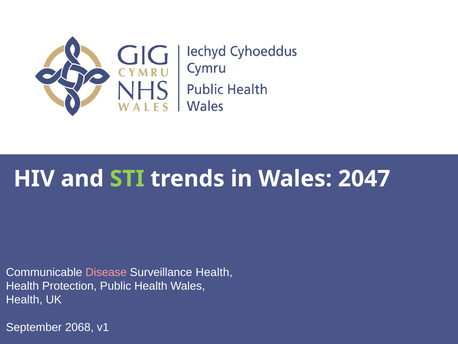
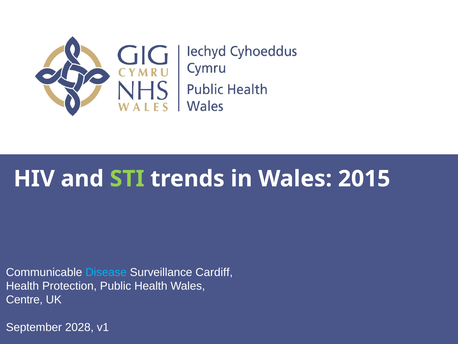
2047: 2047 -> 2015
Disease colour: pink -> light blue
Surveillance Health: Health -> Cardiff
Health at (24, 299): Health -> Centre
2068: 2068 -> 2028
